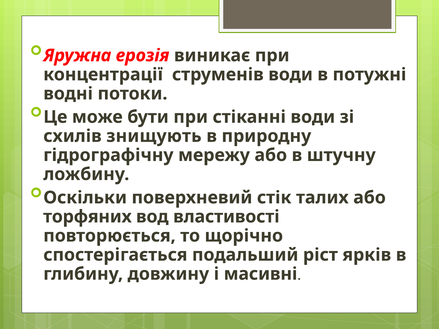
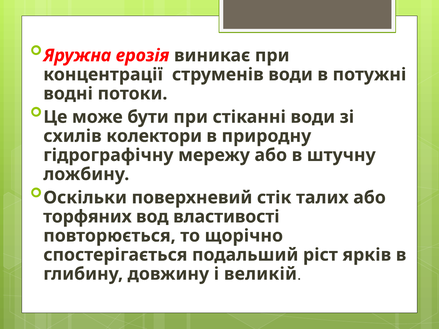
знищують: знищують -> колектори
масивні: масивні -> великій
